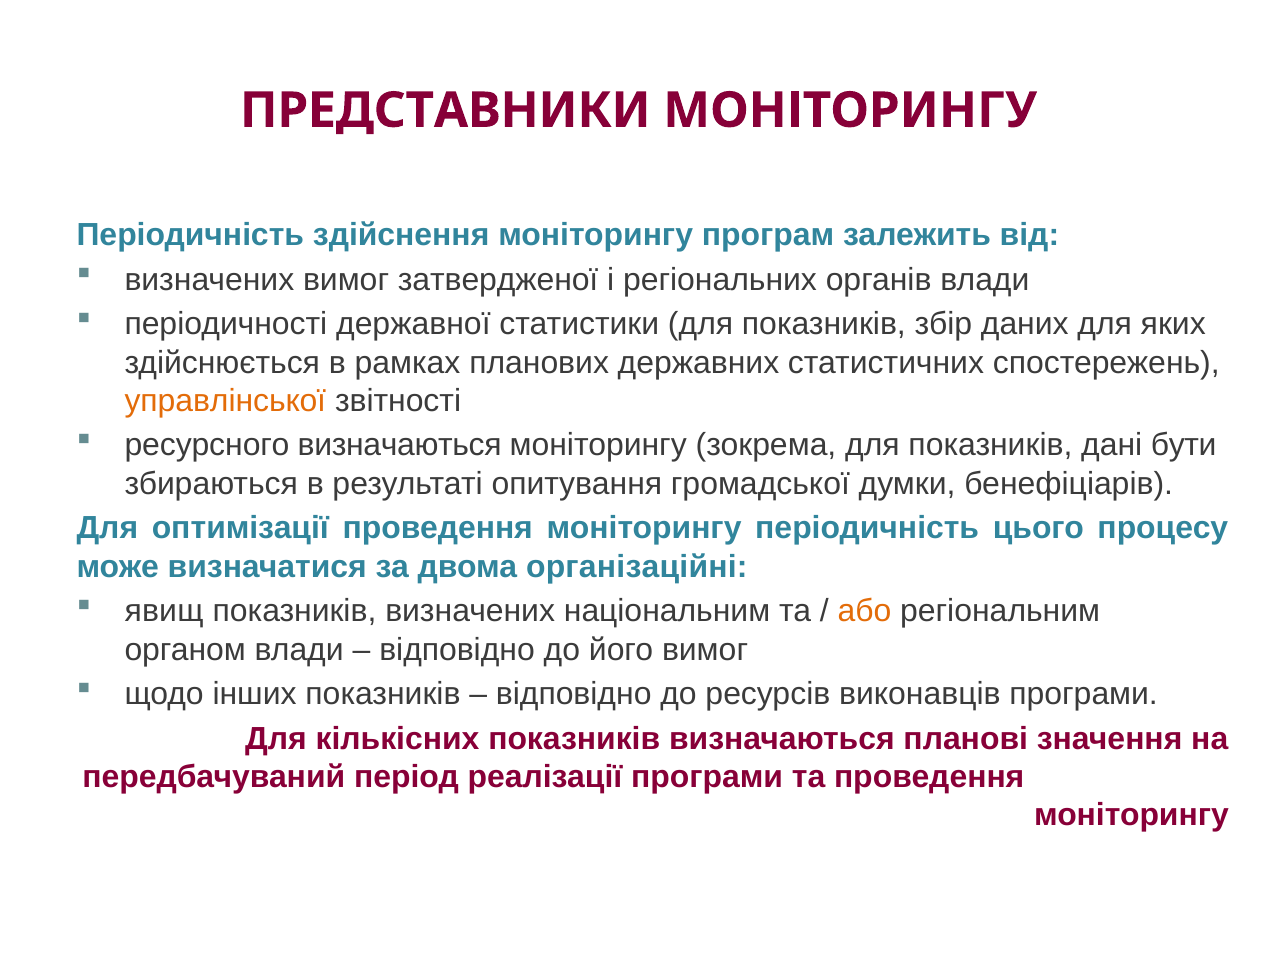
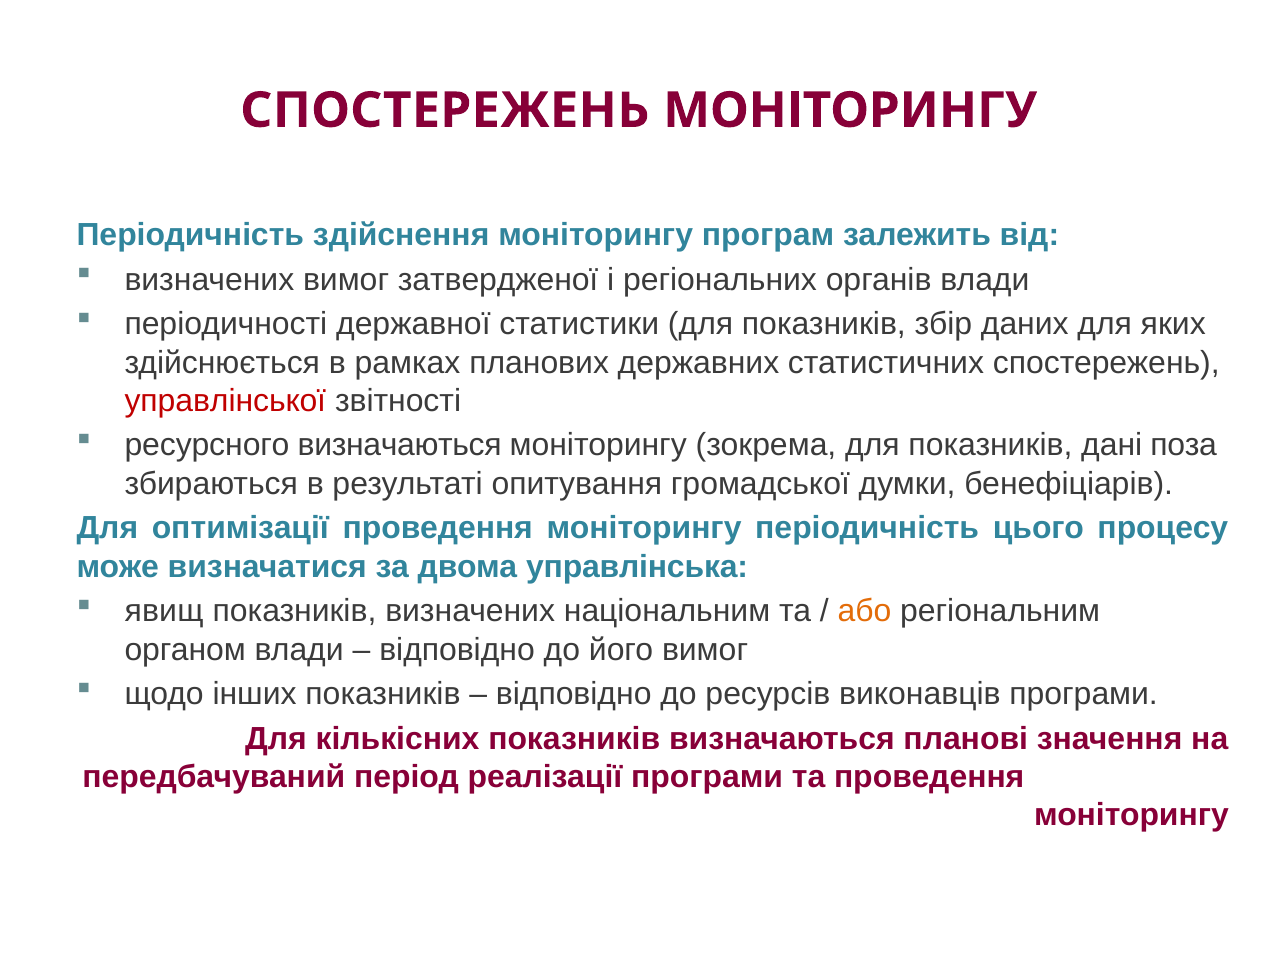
ПРЕДСТАВНИКИ at (445, 111): ПРЕДСТАВНИКИ -> СПОСТЕРЕЖЕНЬ
управлінської colour: orange -> red
бути: бути -> поза
організаційні: організаційні -> управлінська
